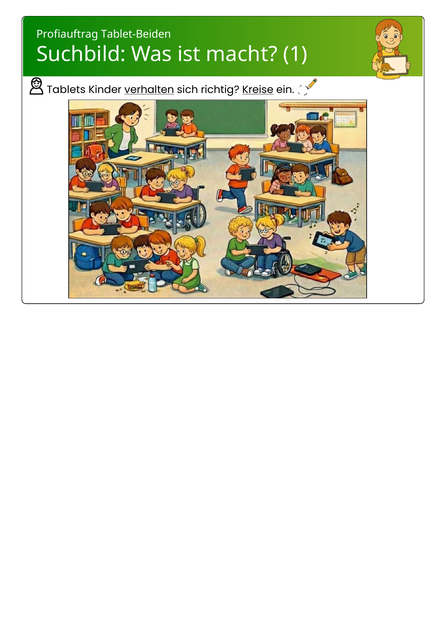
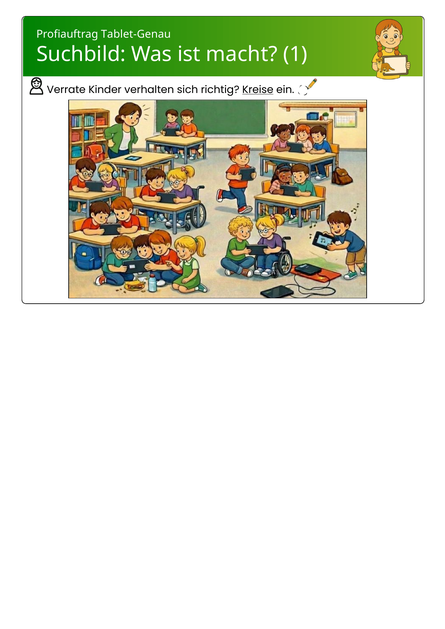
Tablet-Beiden: Tablet-Beiden -> Tablet-Genau
Tablets: Tablets -> Verrate
verhalten underline: present -> none
